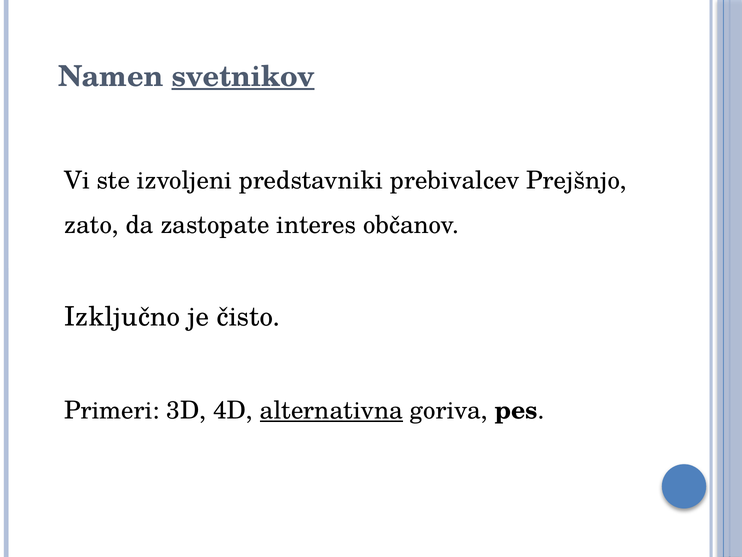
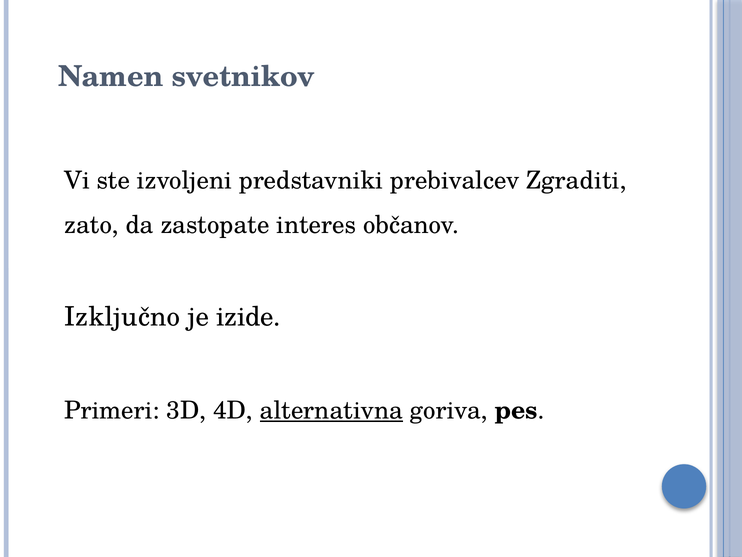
svetnikov underline: present -> none
Prejšnjo: Prejšnjo -> Zgraditi
čisto: čisto -> izide
